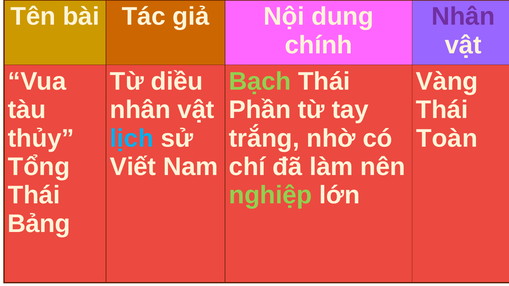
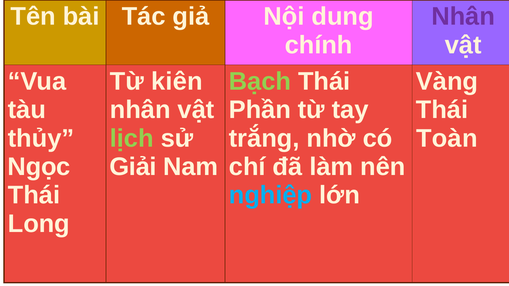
diều: diều -> kiên
lịch colour: light blue -> light green
Tổng: Tổng -> Ngọc
Viết: Viết -> Giải
nghiệp colour: light green -> light blue
Bảng: Bảng -> Long
